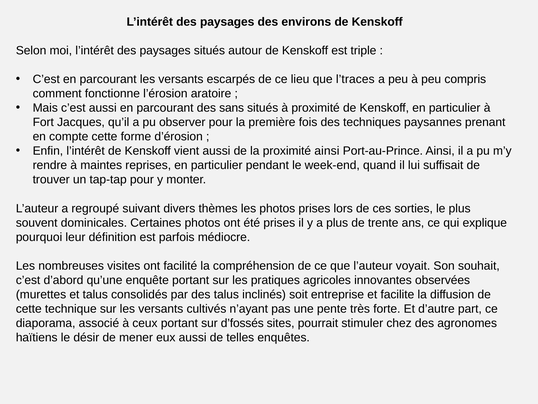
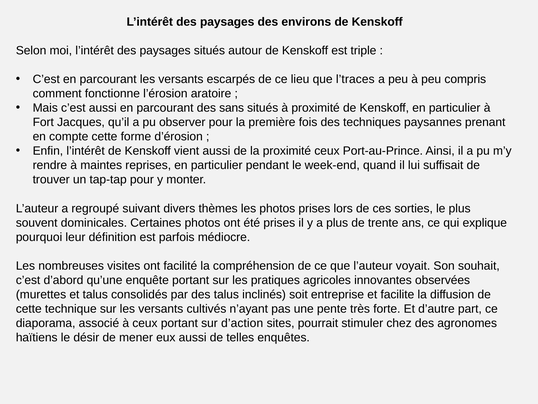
proximité ainsi: ainsi -> ceux
d’fossés: d’fossés -> d’action
